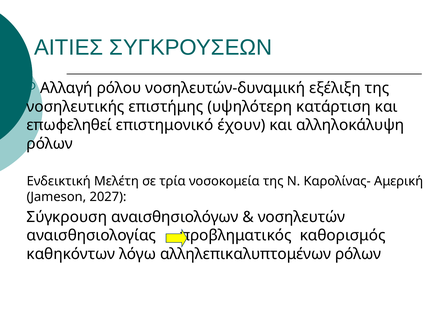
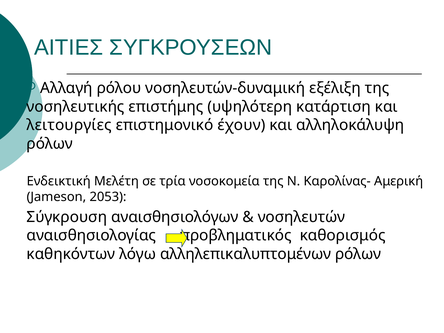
επωφεληθεί: επωφεληθεί -> λειτουργίες
2027: 2027 -> 2053
